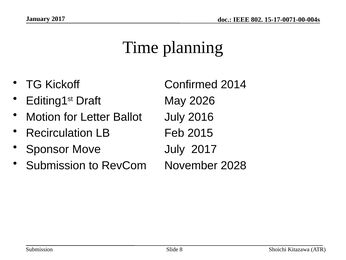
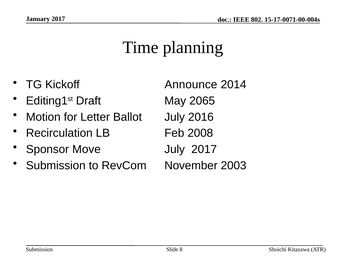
Confirmed: Confirmed -> Announce
2026: 2026 -> 2065
2015: 2015 -> 2008
2028: 2028 -> 2003
